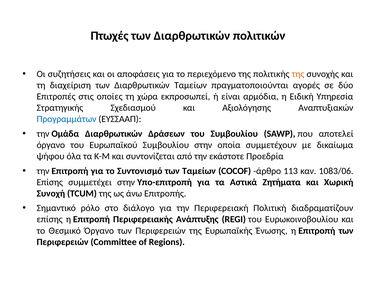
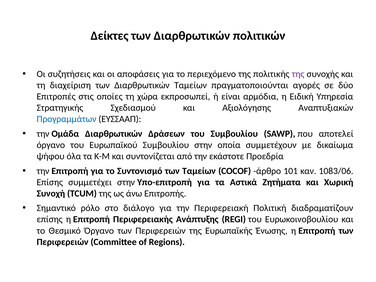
Πτωχές: Πτωχές -> Δείκτες
της at (298, 74) colour: orange -> purple
113: 113 -> 101
